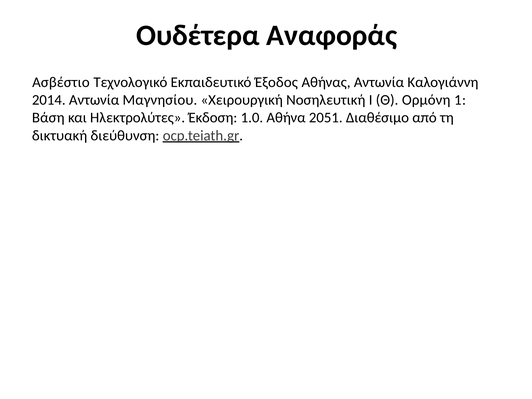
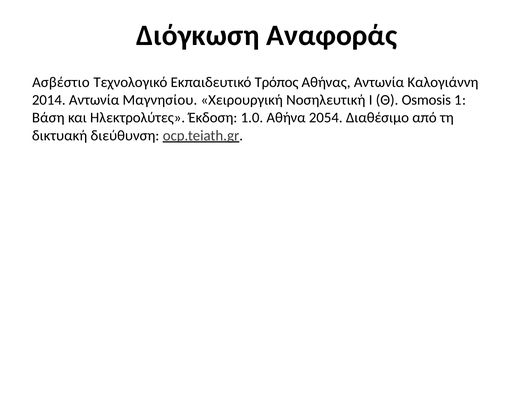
Ουδέτερα: Ουδέτερα -> Διόγκωση
Έξοδος: Έξοδος -> Τρόπος
Ορμόνη: Ορμόνη -> Osmosis
2051: 2051 -> 2054
